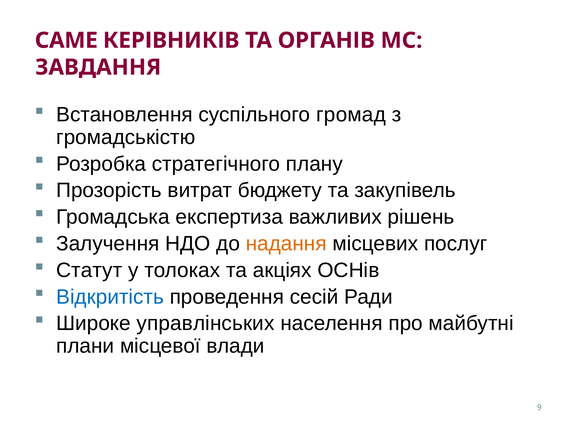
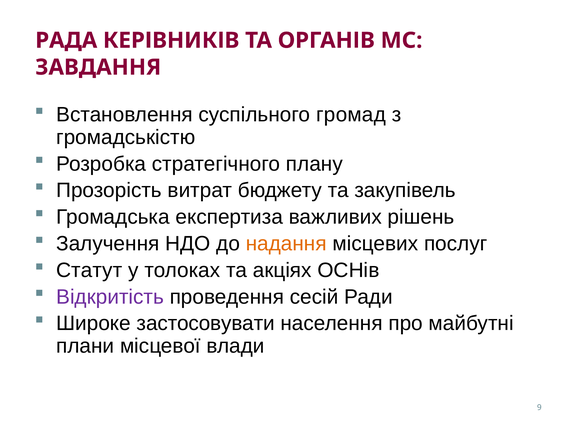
САМЕ: САМЕ -> РАДА
Відкритість colour: blue -> purple
управлінських: управлінських -> застосовувати
